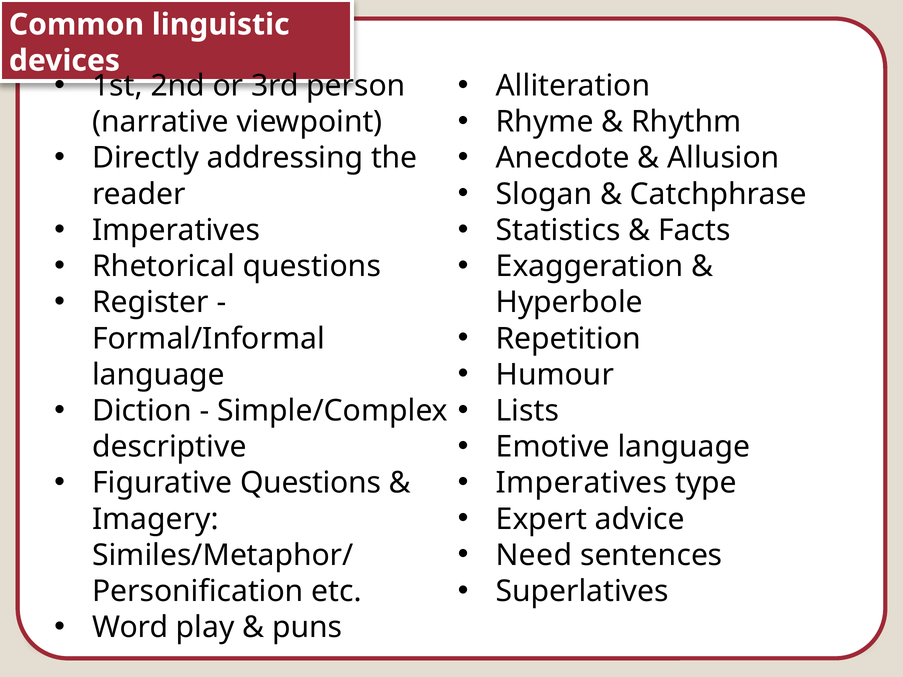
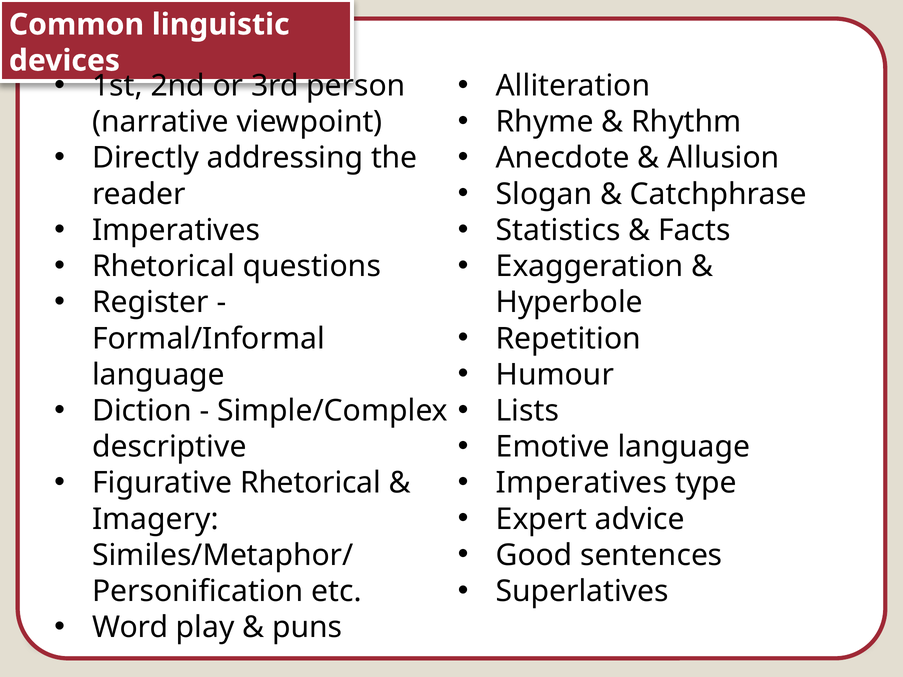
Figurative Questions: Questions -> Rhetorical
Need: Need -> Good
